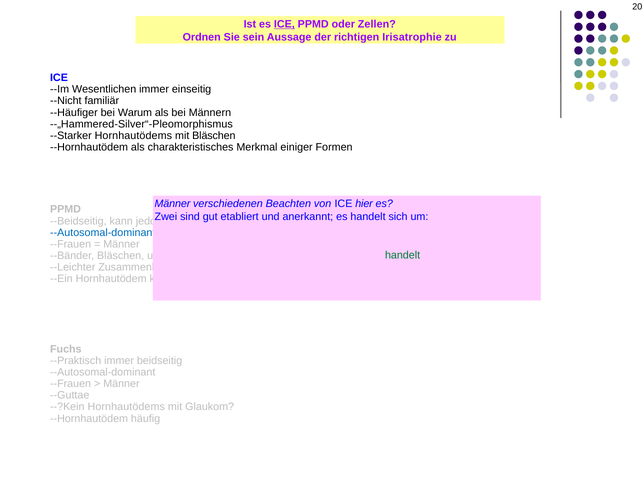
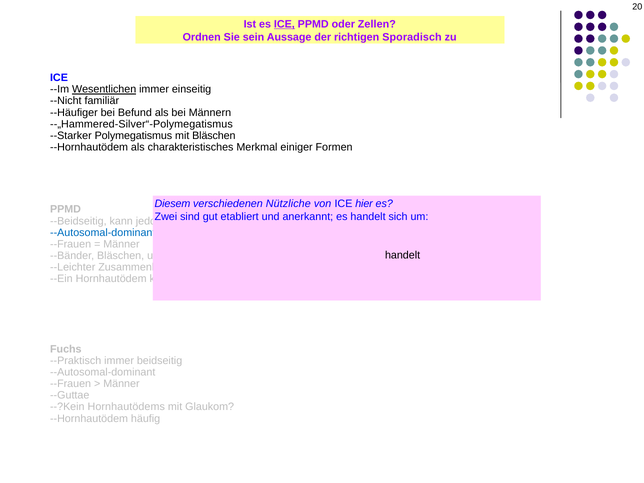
richtigen Irisatrophie: Irisatrophie -> Sporadisch
Wesentlichen underline: none -> present
Warum: Warum -> Befund
--„Hammered-Silver“-Pleomorphismus: --„Hammered-Silver“-Pleomorphismus -> --„Hammered-Silver“-Polymegatismus
--Starker Hornhautödems: Hornhautödems -> Polymegatismus
Männer at (172, 204): Männer -> Diesem
Beachten: Beachten -> Nützliche
handelt at (403, 255) colour: green -> black
